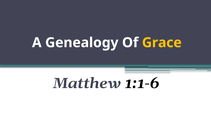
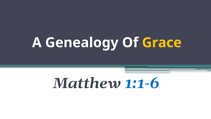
1:1-6 colour: black -> blue
